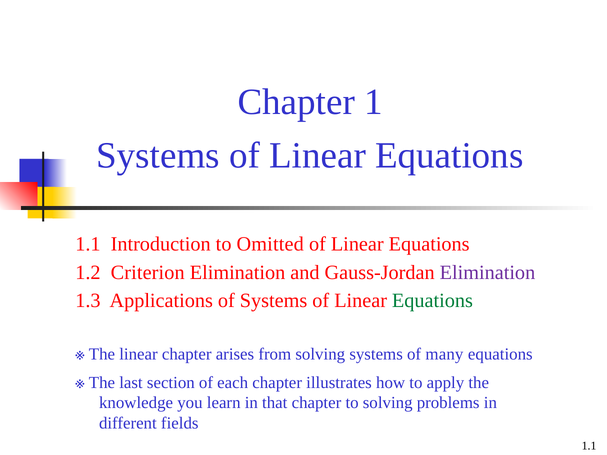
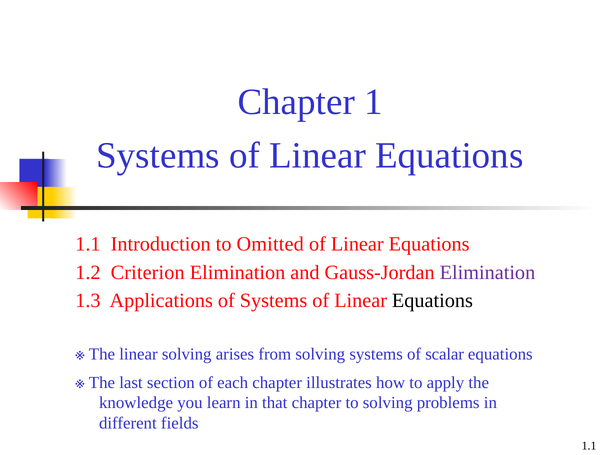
Equations at (432, 301) colour: green -> black
linear chapter: chapter -> solving
many: many -> scalar
